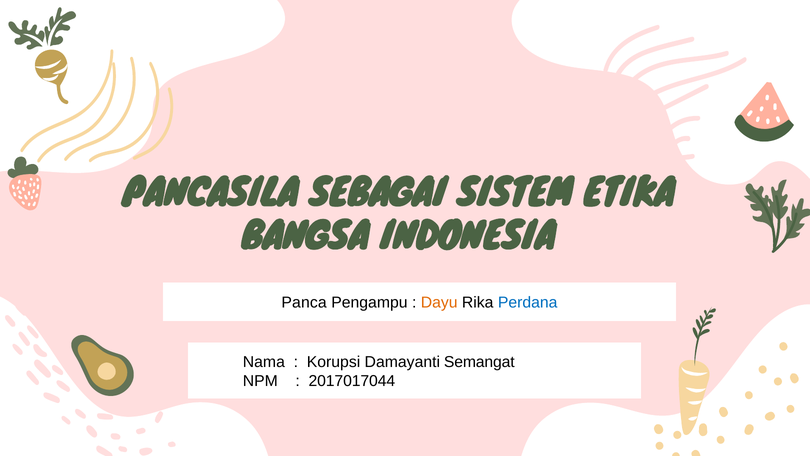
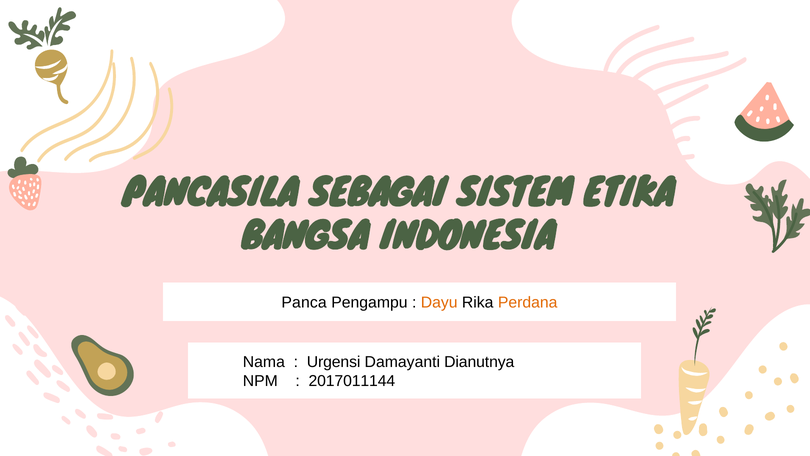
Perdana colour: blue -> orange
Korupsi: Korupsi -> Urgensi
Semangat: Semangat -> Dianutnya
2017017044: 2017017044 -> 2017011144
